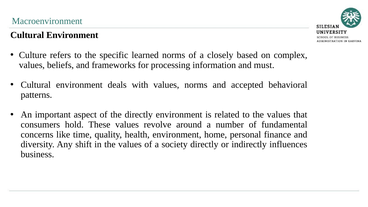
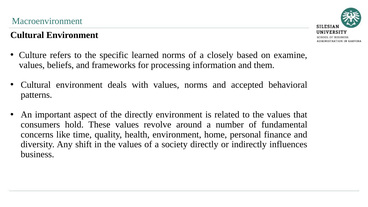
complex: complex -> examine
must: must -> them
